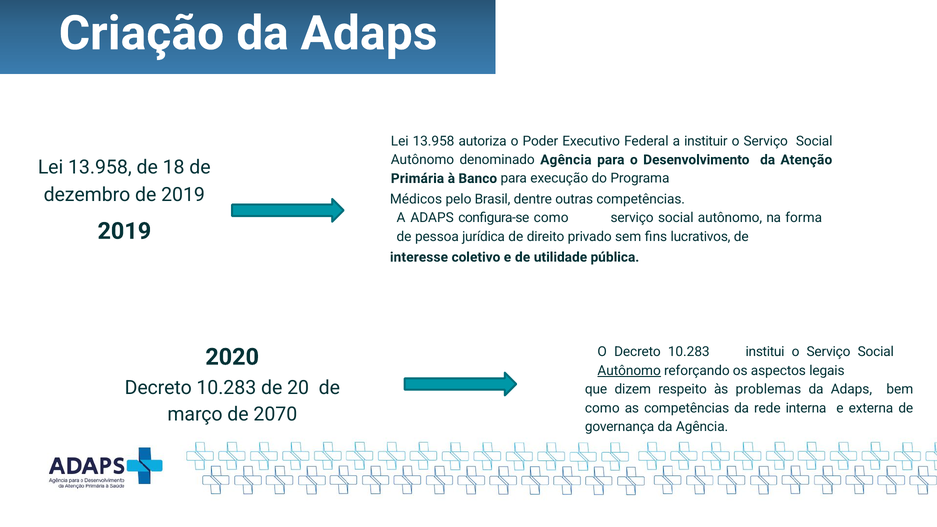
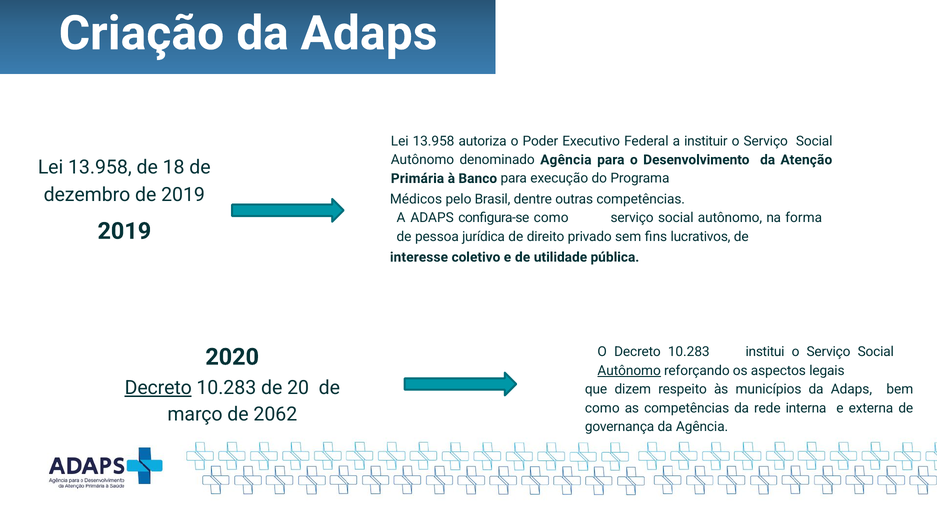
Decreto at (158, 388) underline: none -> present
problemas: problemas -> municípios
2070: 2070 -> 2062
